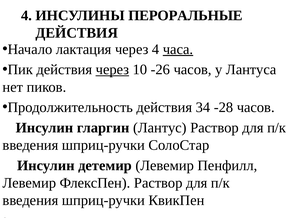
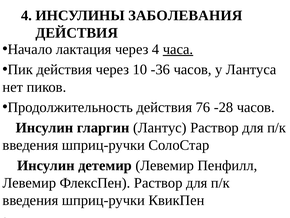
ПЕРОРАЛЬНЫЕ: ПЕРОРАЛЬНЫЕ -> ЗАБОЛЕВАНИЯ
через at (112, 69) underline: present -> none
-26: -26 -> -36
34: 34 -> 76
